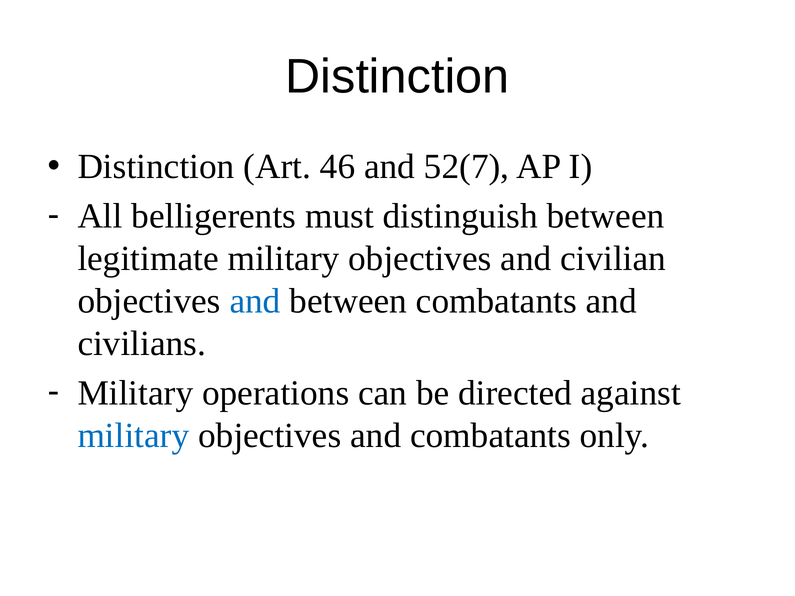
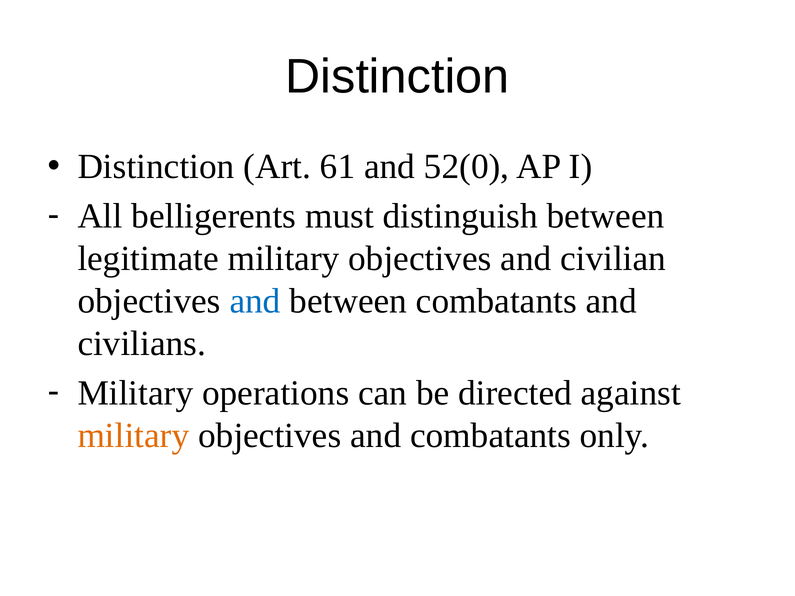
46: 46 -> 61
52(7: 52(7 -> 52(0
military at (133, 436) colour: blue -> orange
